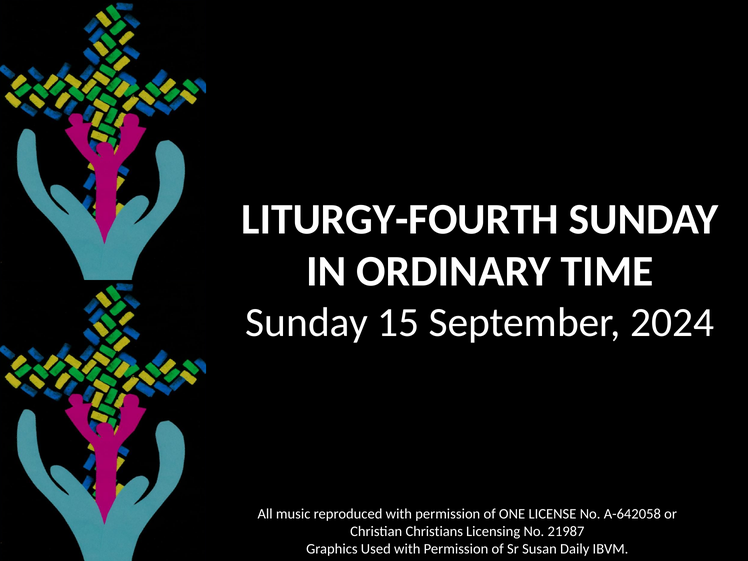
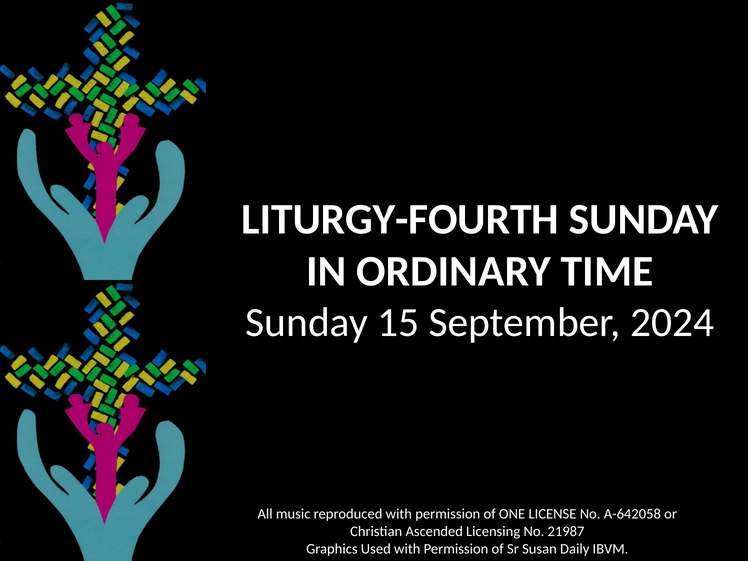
Christians: Christians -> Ascended
